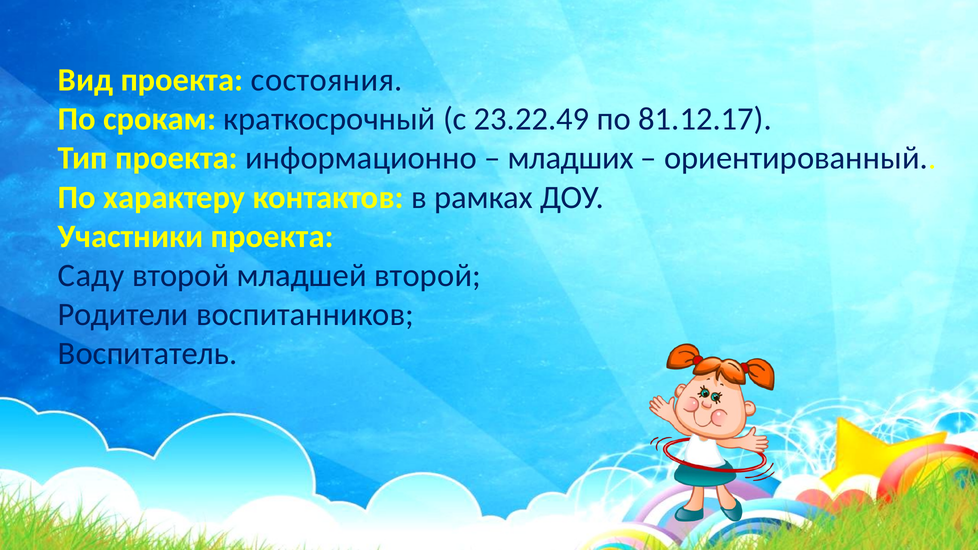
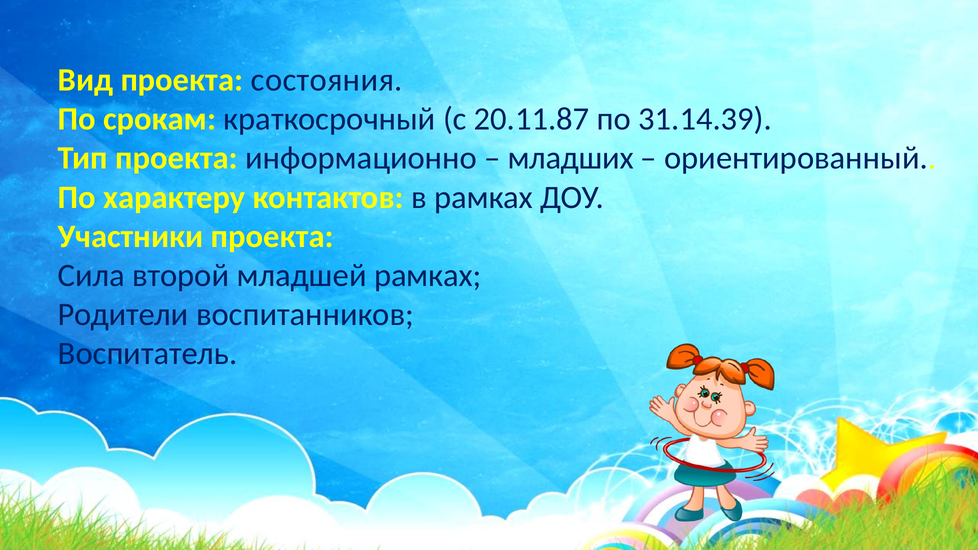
23.22.49: 23.22.49 -> 20.11.87
81.12.17: 81.12.17 -> 31.14.39
Саду: Саду -> Сила
младшей второй: второй -> рамках
